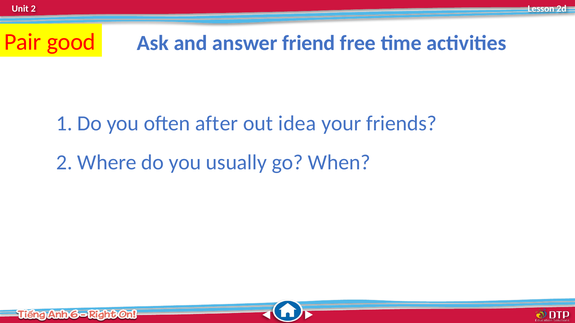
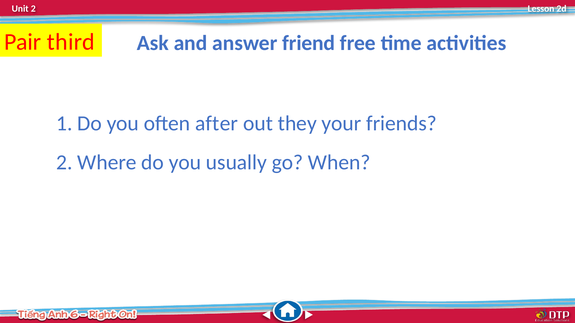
good: good -> third
idea: idea -> they
